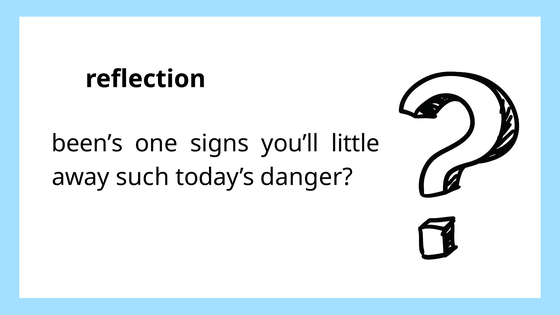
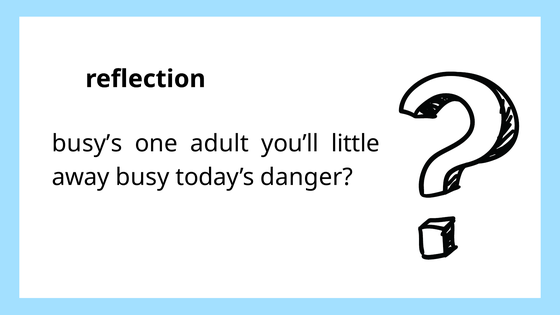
been’s: been’s -> busy’s
signs: signs -> adult
such: such -> busy
